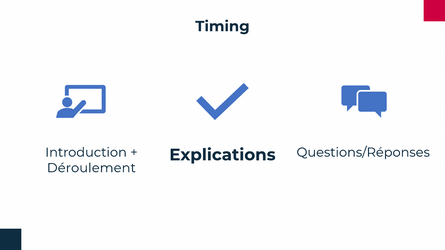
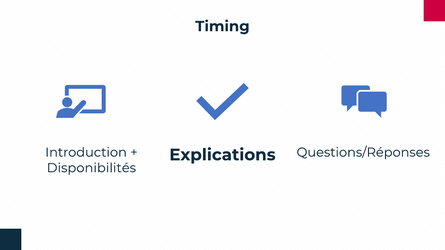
Déroulement: Déroulement -> Disponibilités
